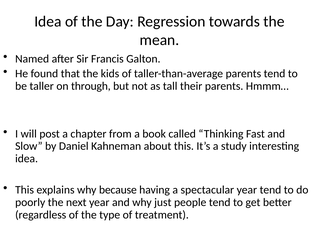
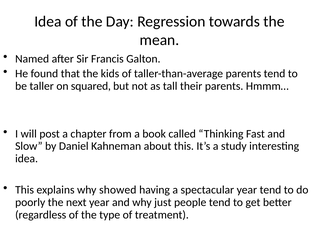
through: through -> squared
because: because -> showed
